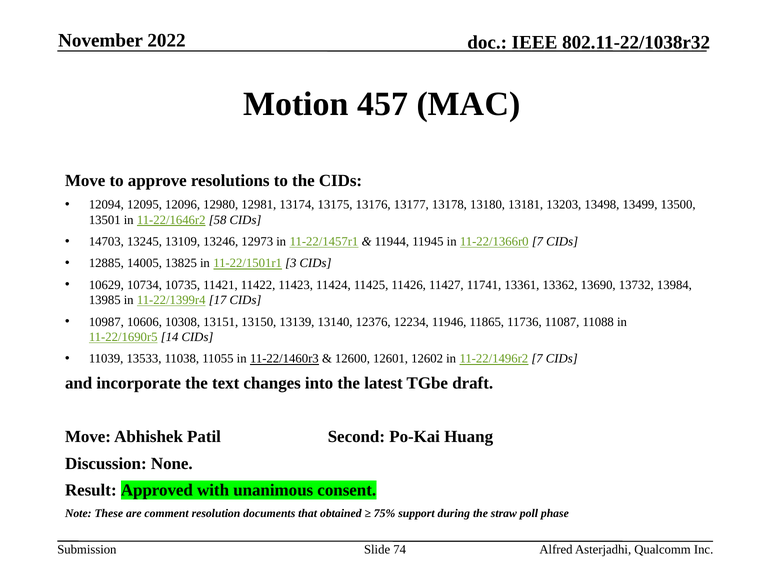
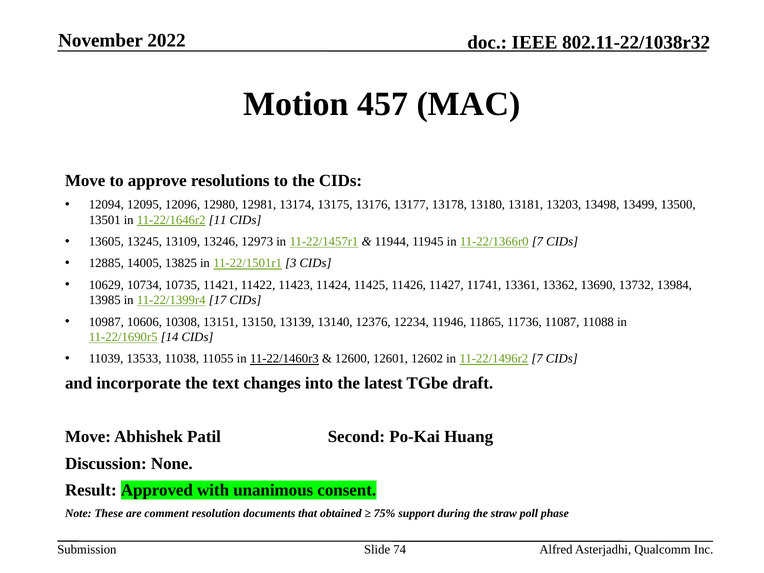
58: 58 -> 11
14703: 14703 -> 13605
